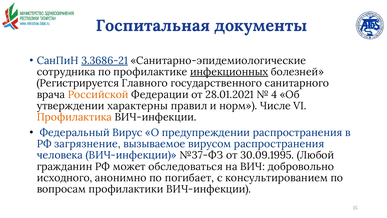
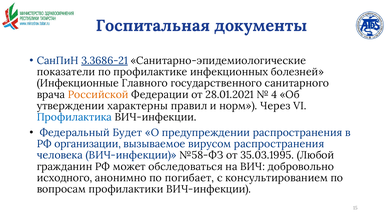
сотрудника: сотрудника -> показатели
инфекционных underline: present -> none
Регистрируется: Регистрируется -> Инфекционные
Числе: Числе -> Через
Профилактика colour: orange -> blue
Вирус: Вирус -> Будет
загрязнение: загрязнение -> организации
№37-ФЗ: №37-ФЗ -> №58-ФЗ
30.09.1995: 30.09.1995 -> 35.03.1995
